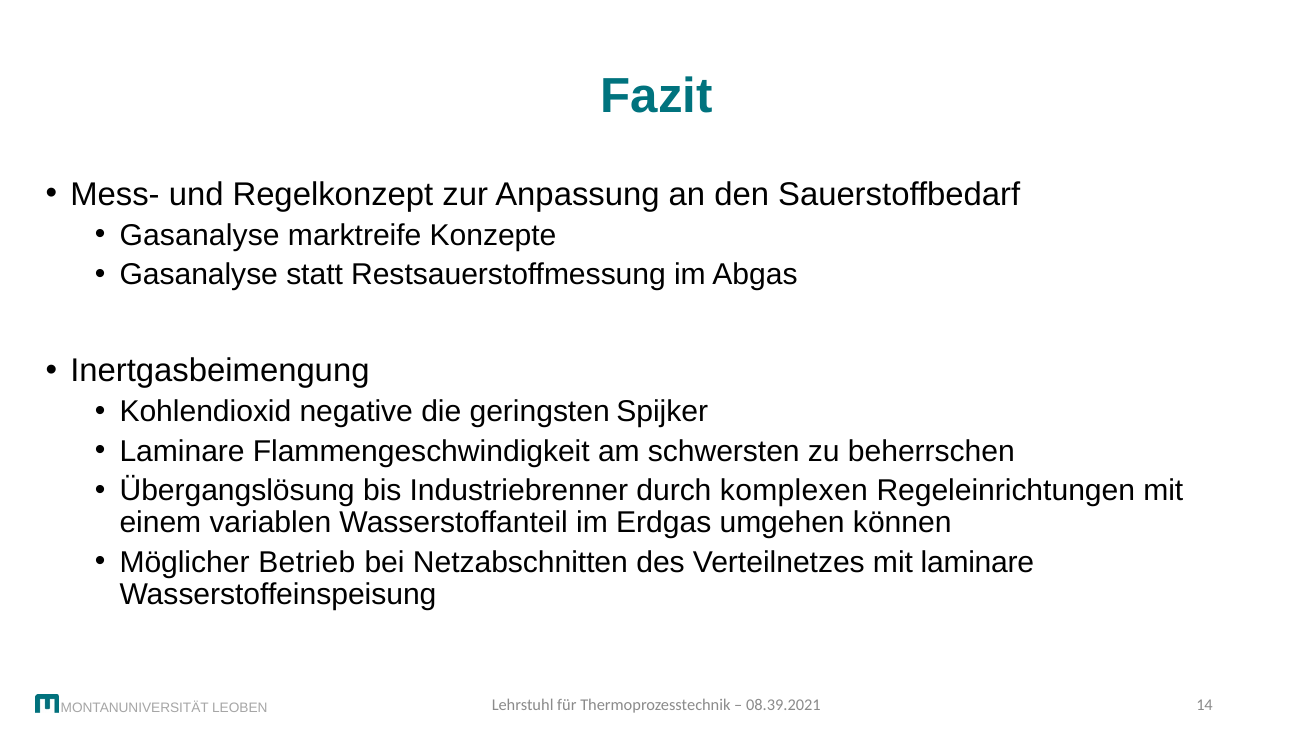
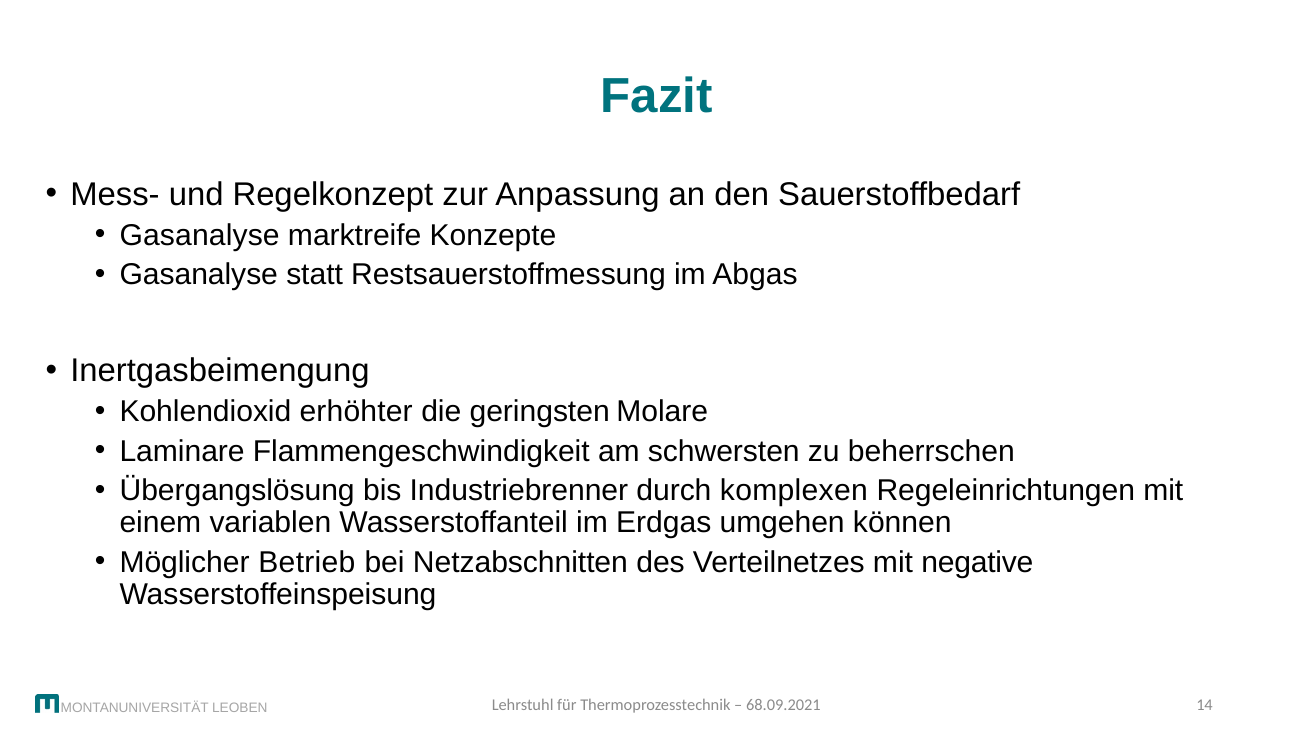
negative: negative -> erhöhter
Spijker: Spijker -> Molare
mit laminare: laminare -> negative
08.39.2021: 08.39.2021 -> 68.09.2021
